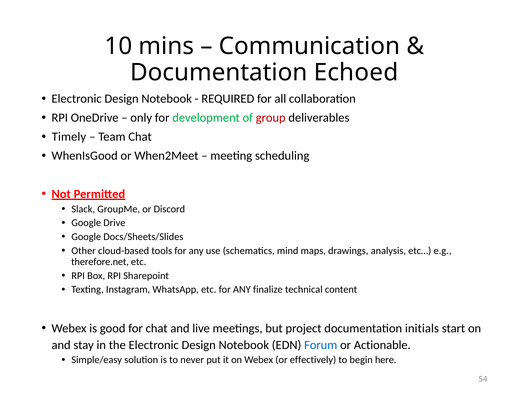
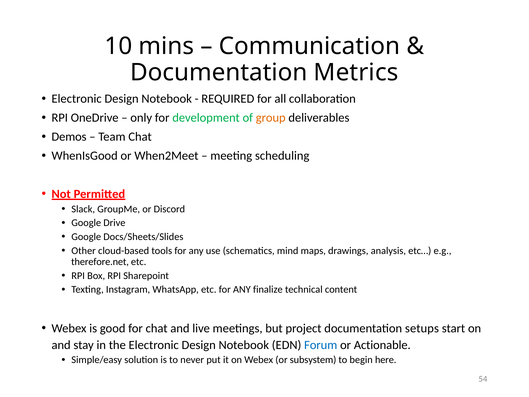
Echoed: Echoed -> Metrics
group colour: red -> orange
Timely: Timely -> Demos
initials: initials -> setups
effectively: effectively -> subsystem
